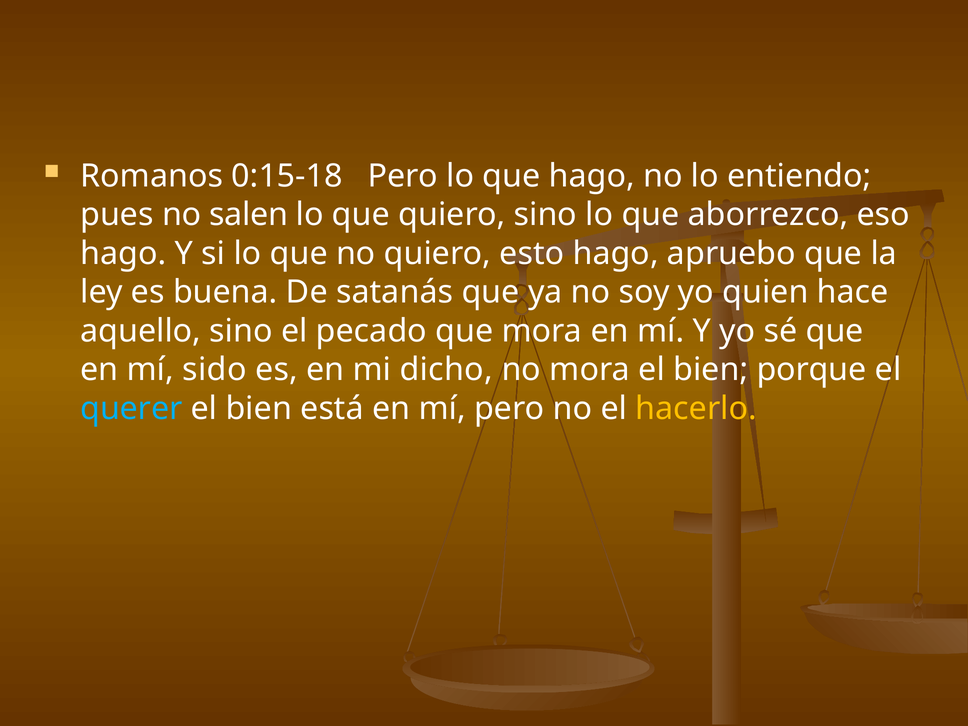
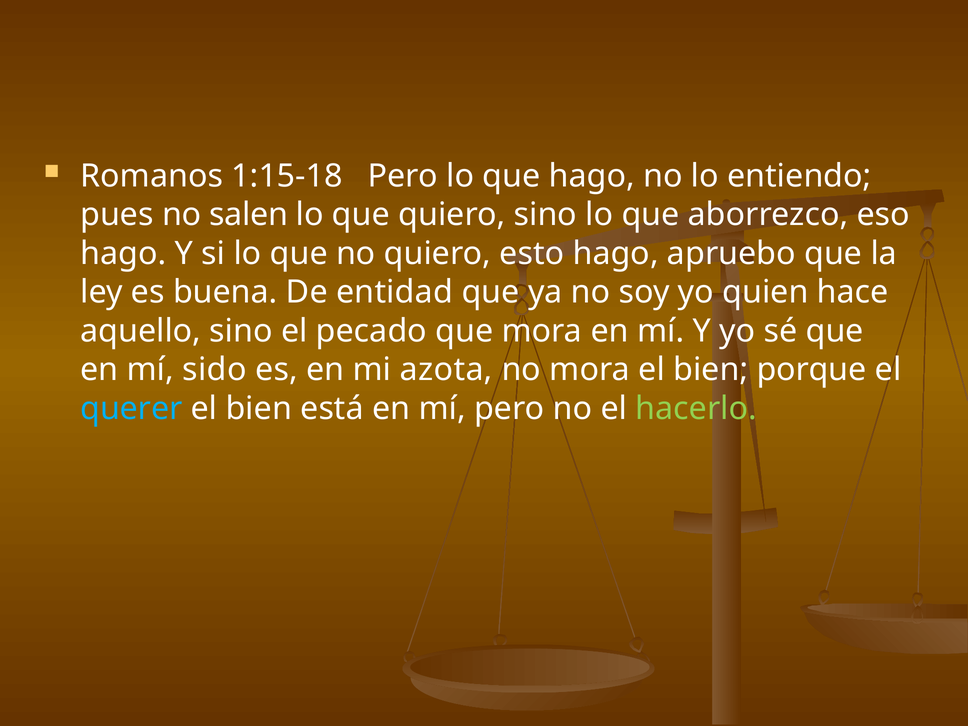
0:15-18: 0:15-18 -> 1:15-18
satanás: satanás -> entidad
dicho: dicho -> azota
hacerlo colour: yellow -> light green
